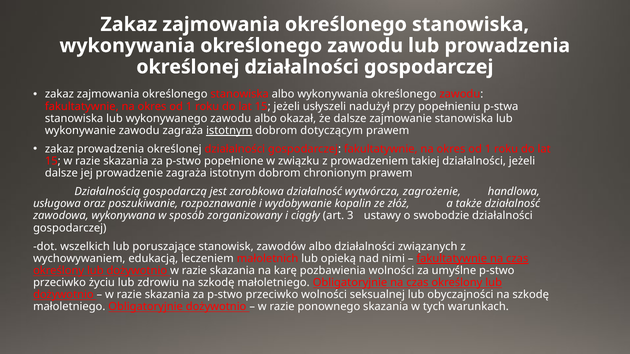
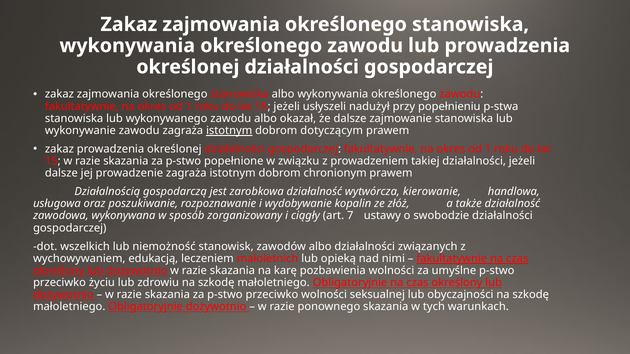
zagrożenie: zagrożenie -> kierowanie
3: 3 -> 7
poruszające: poruszające -> niemożność
